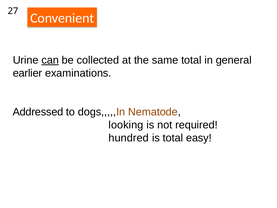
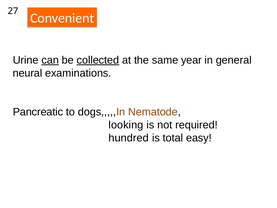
collected underline: none -> present
same total: total -> year
earlier: earlier -> neural
Addressed: Addressed -> Pancreatic
